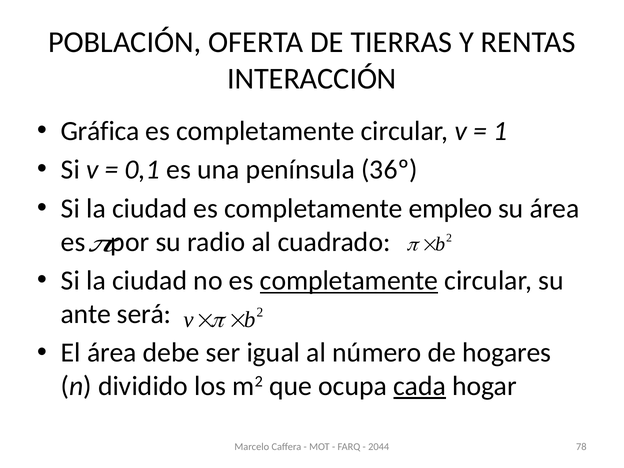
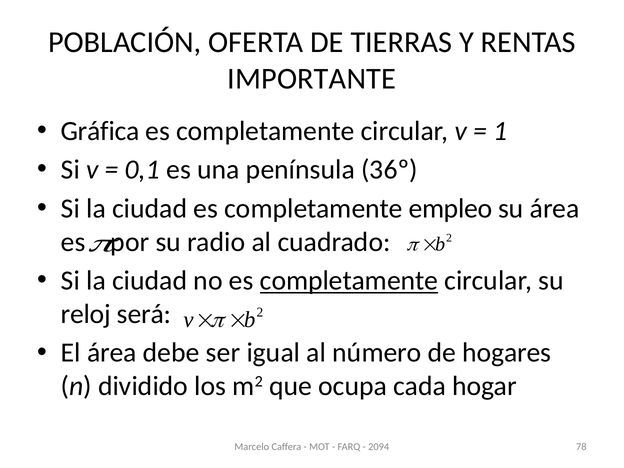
INTERACCIÓN: INTERACCIÓN -> IMPORTANTE
ante: ante -> reloj
cada underline: present -> none
2044: 2044 -> 2094
